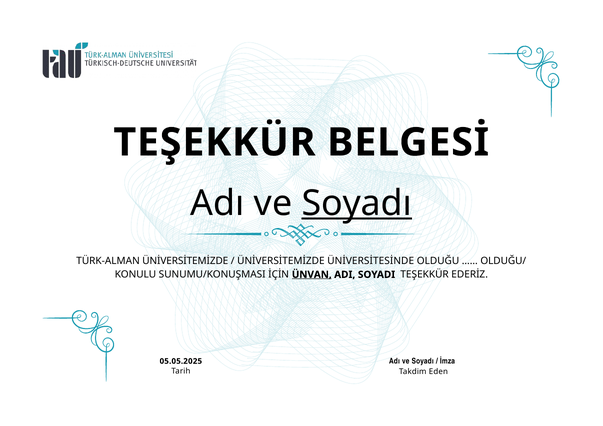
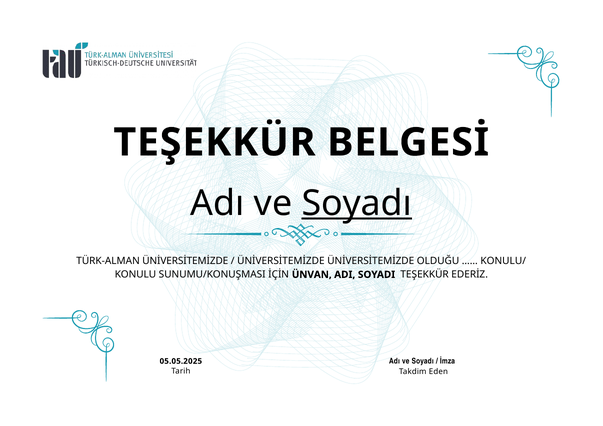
ÜNİVERSİTEMİZDE ÜNİVERSİTESİNDE: ÜNİVERSİTESİNDE -> ÜNİVERSİTEMİZDE
OLDUĞU/: OLDUĞU/ -> KONULU/
ÜNVAN underline: present -> none
